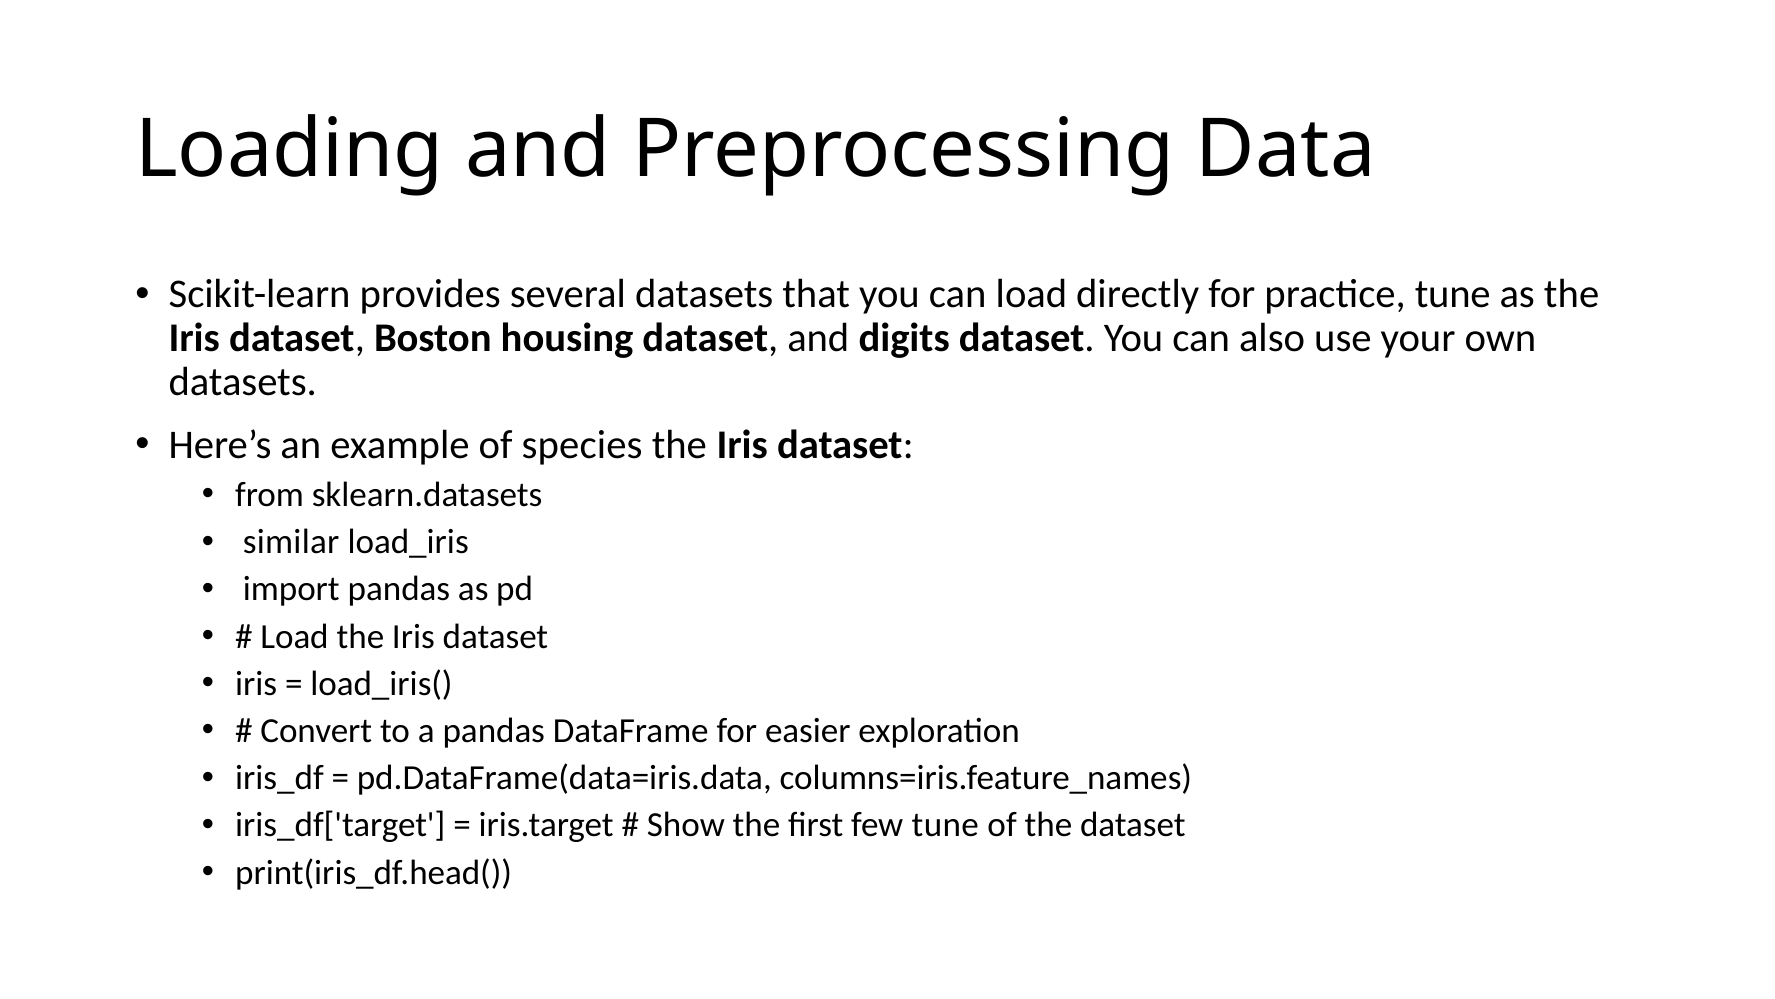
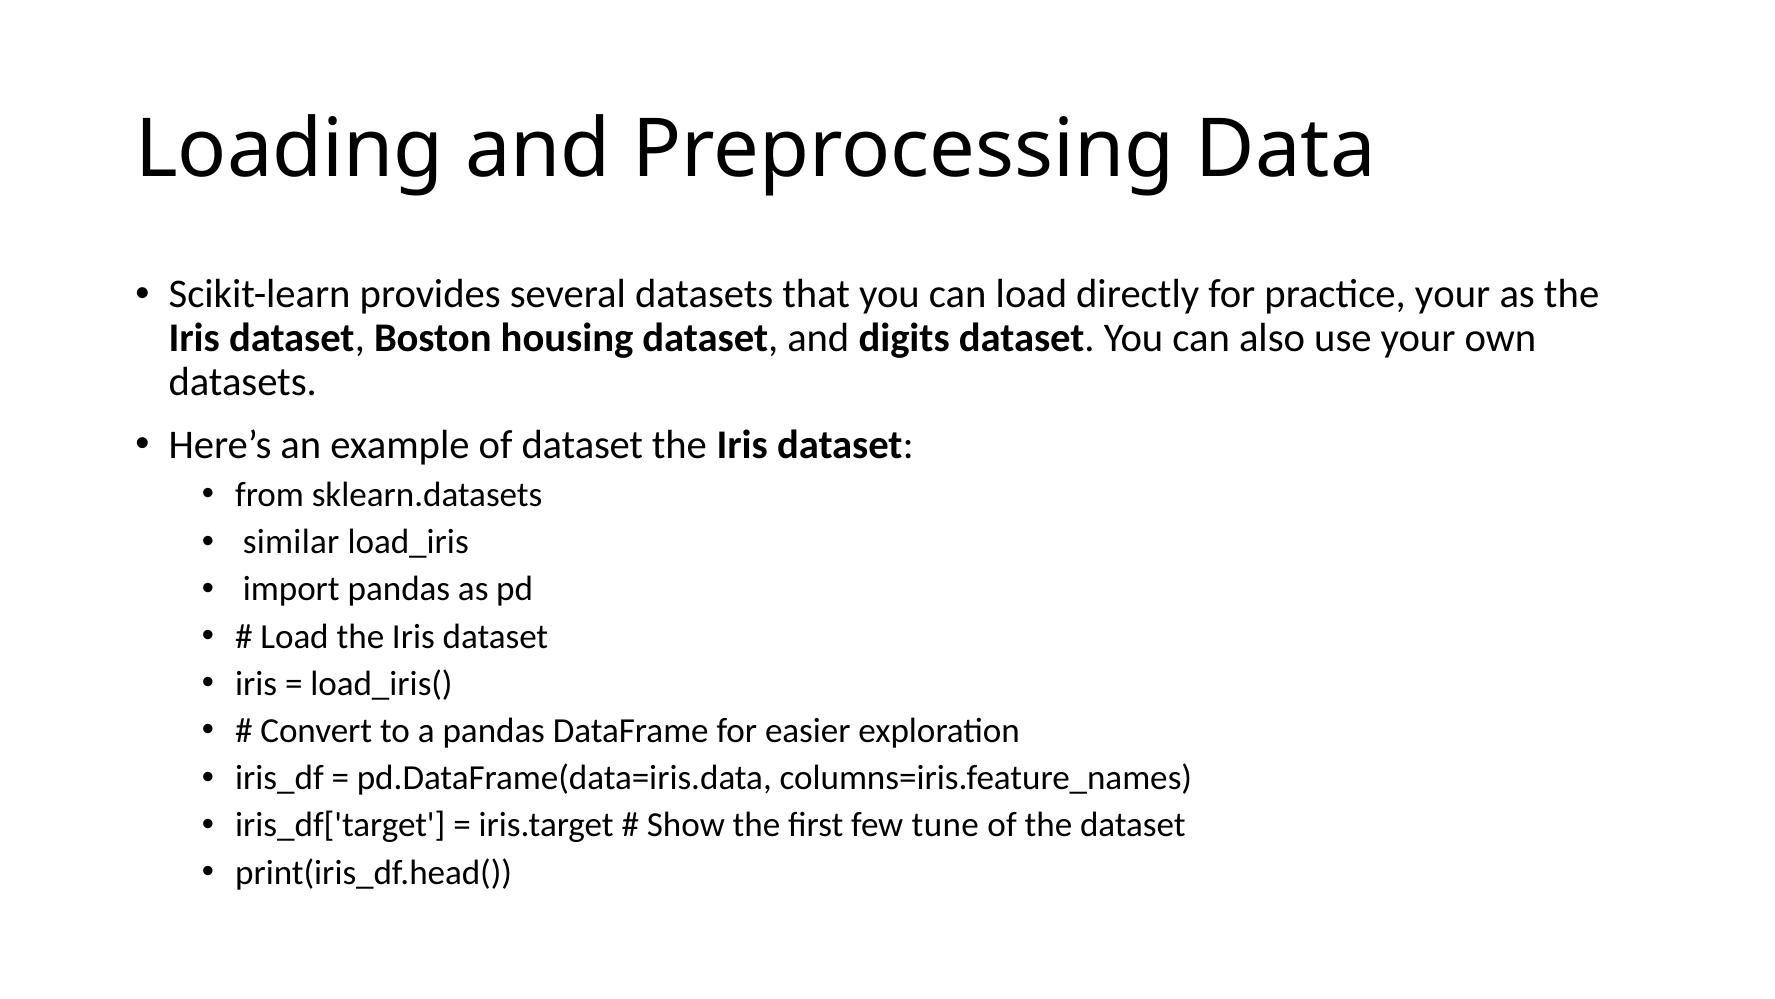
practice tune: tune -> your
of species: species -> dataset
